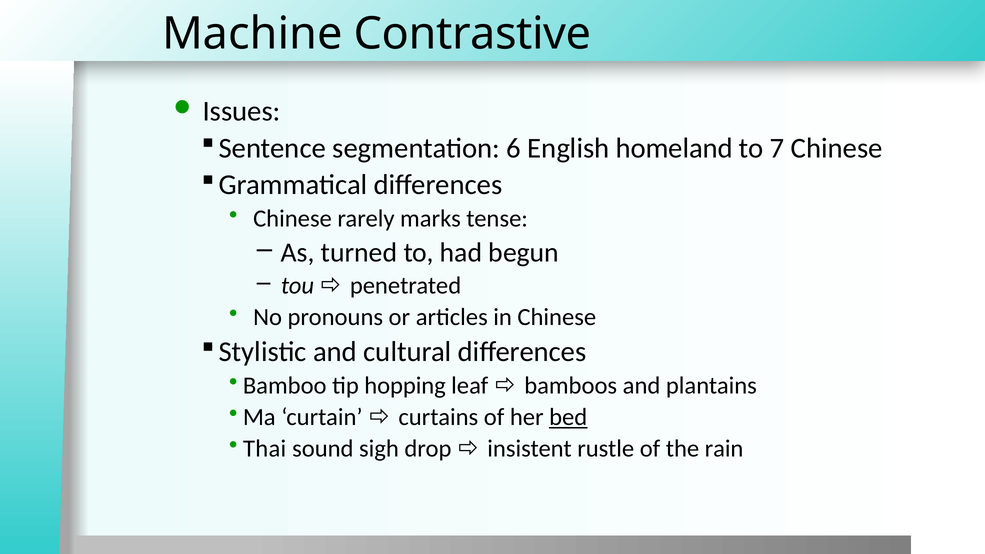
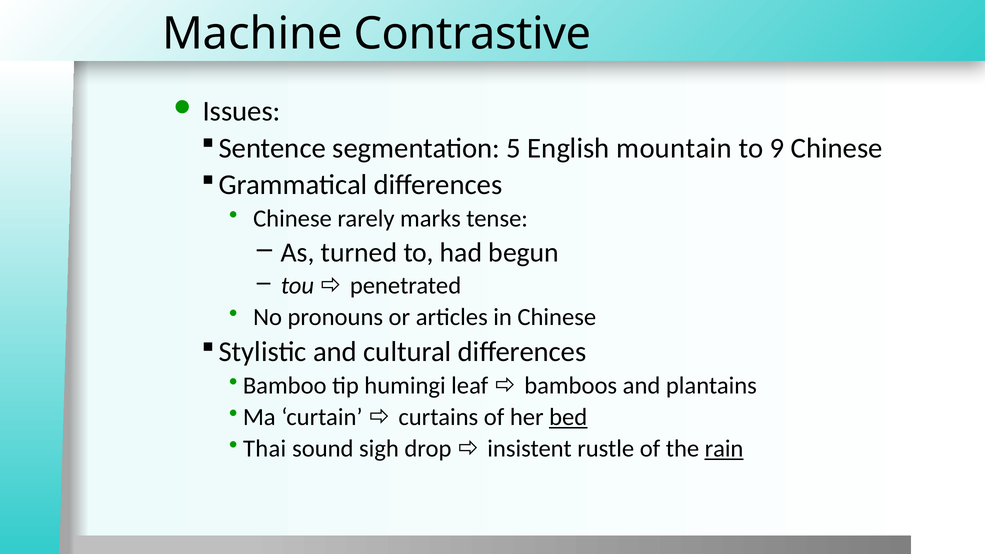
6: 6 -> 5
homeland: homeland -> mountain
7: 7 -> 9
hopping: hopping -> humingi
rain underline: none -> present
